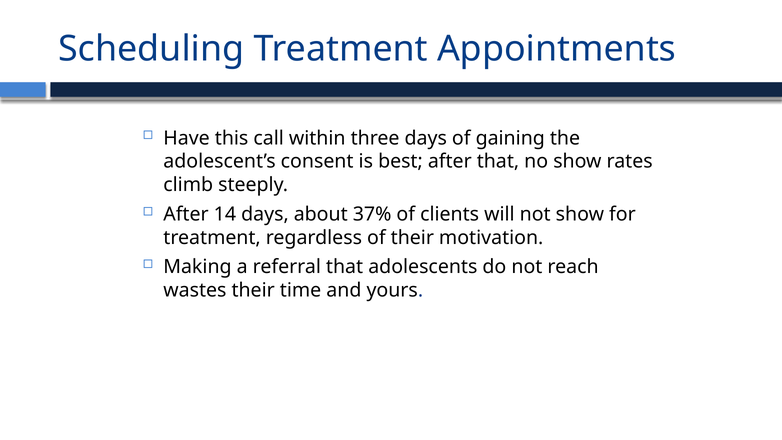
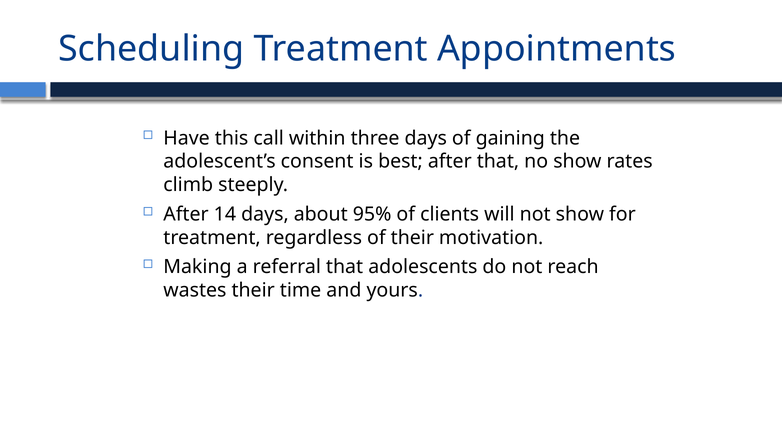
37%: 37% -> 95%
